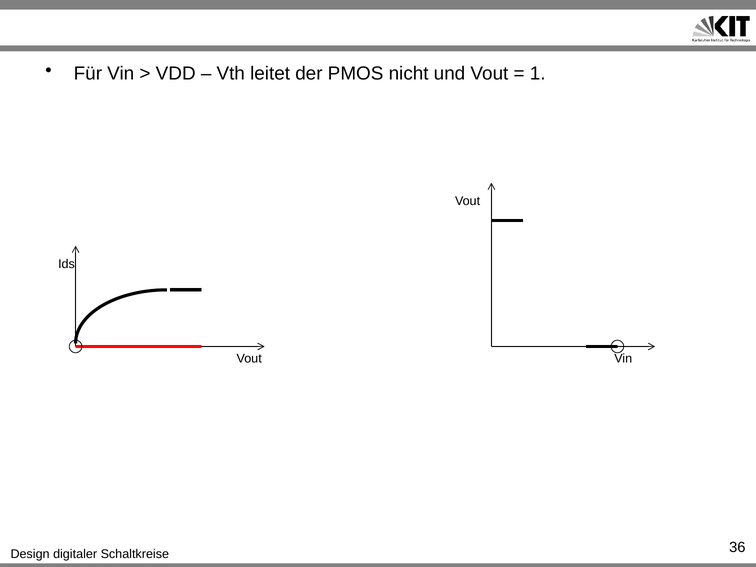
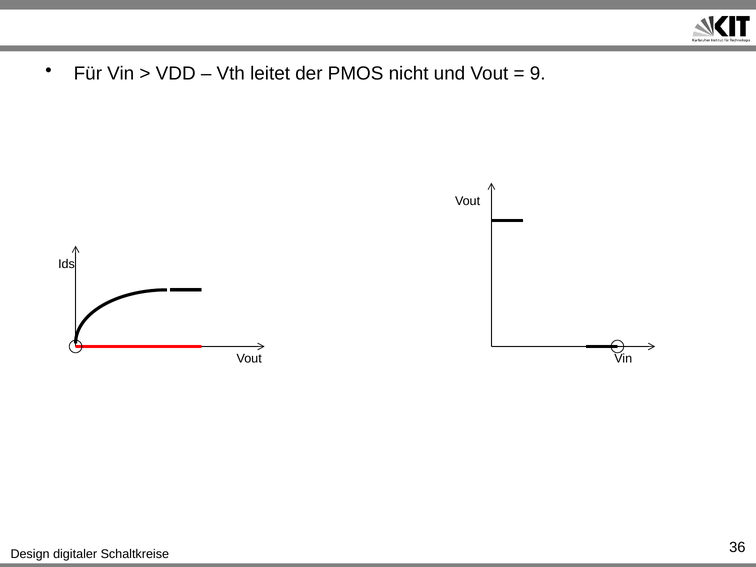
1: 1 -> 9
